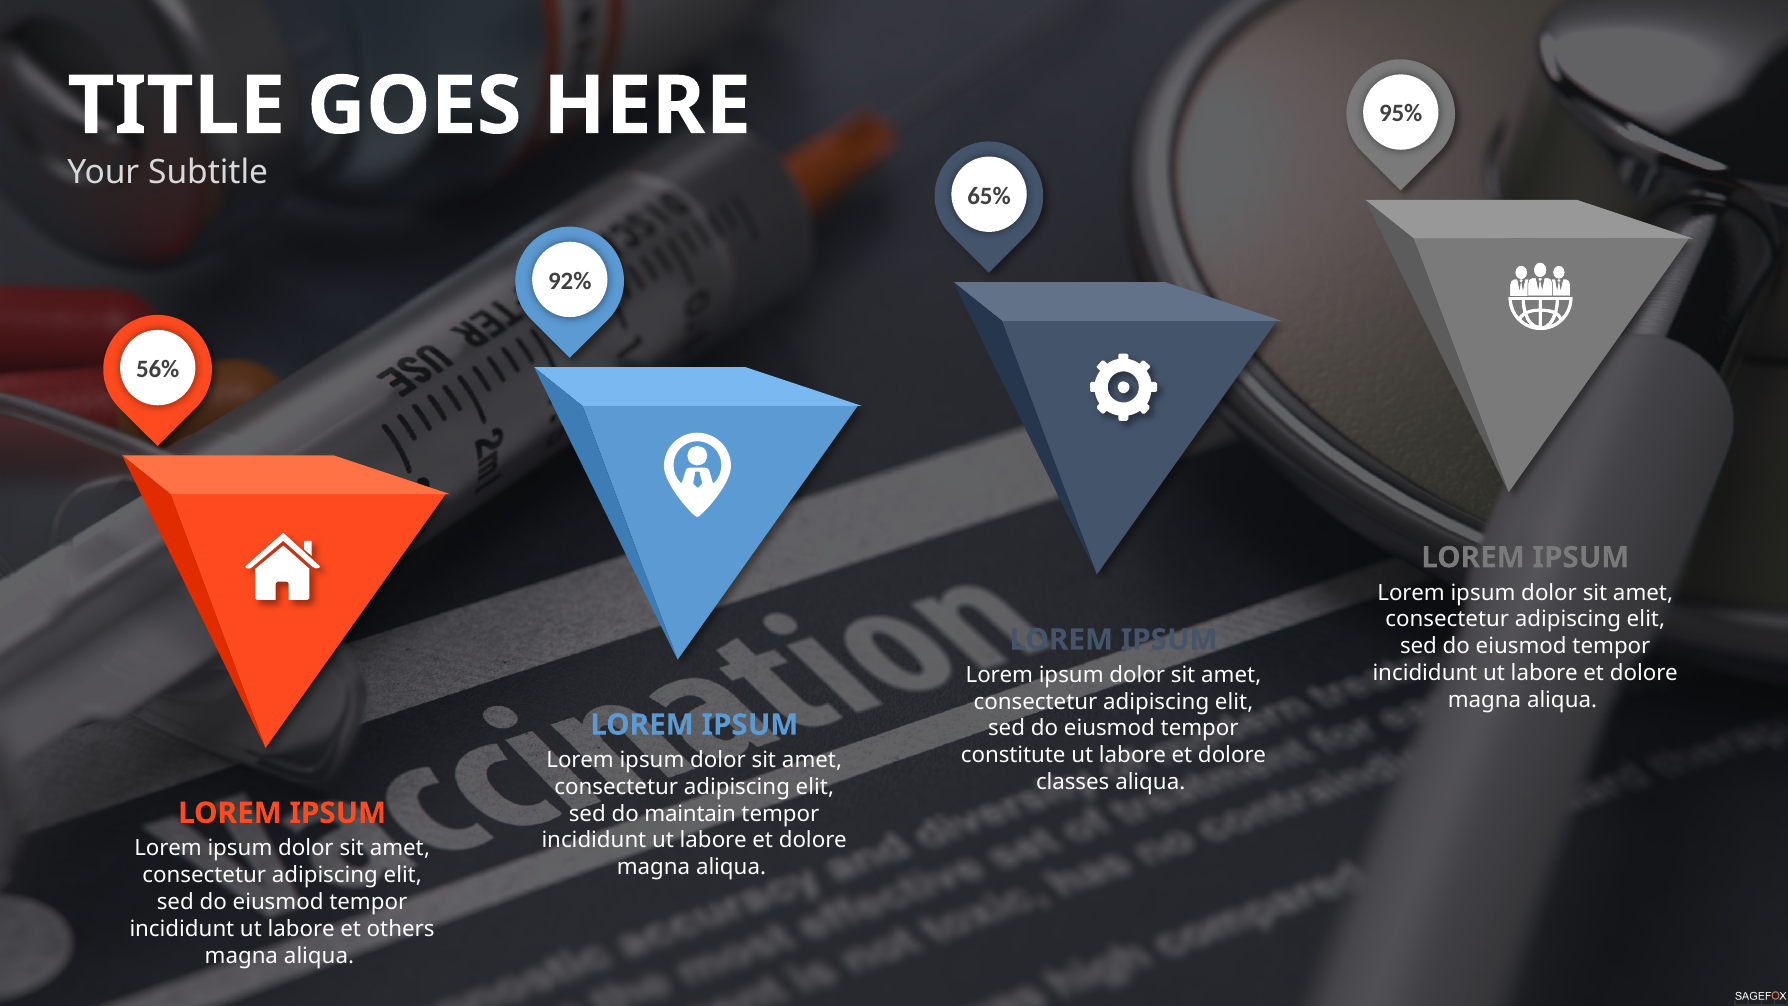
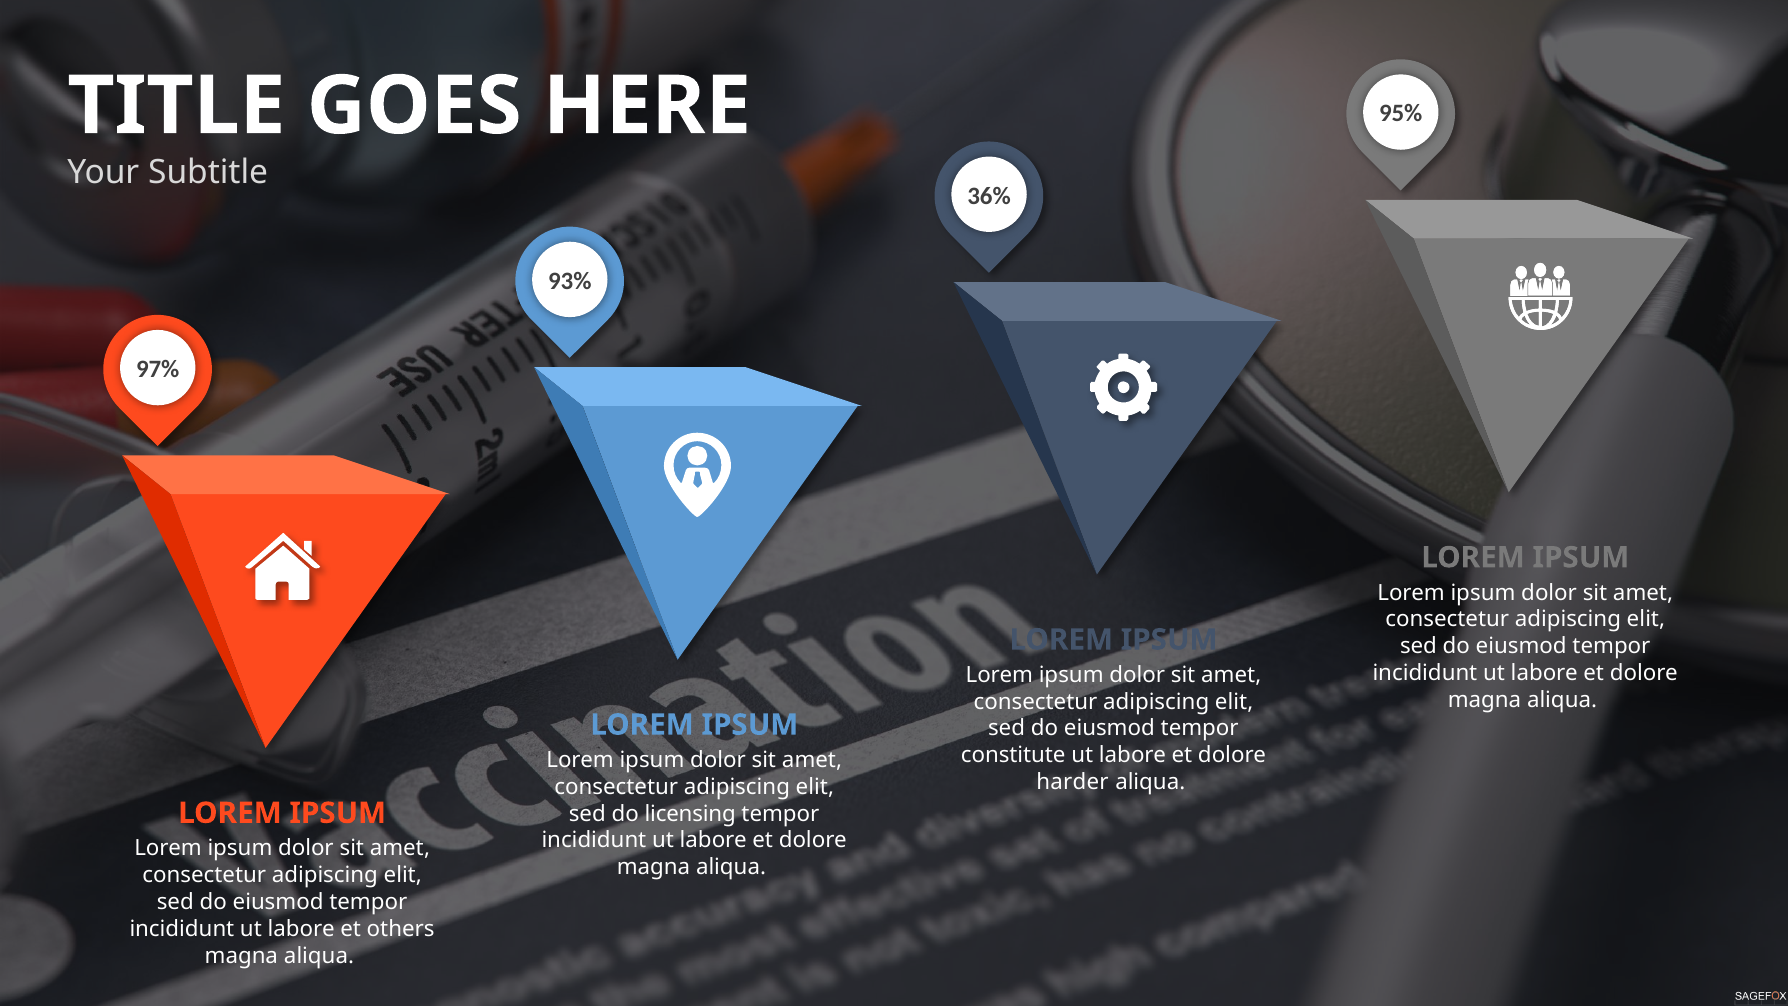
65%: 65% -> 36%
92%: 92% -> 93%
56%: 56% -> 97%
classes: classes -> harder
maintain: maintain -> licensing
